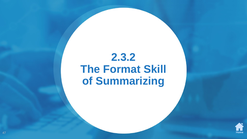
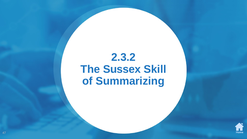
Format: Format -> Sussex
